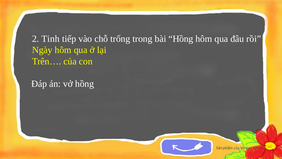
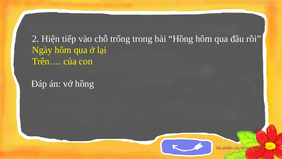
Tinh: Tinh -> Hiện
